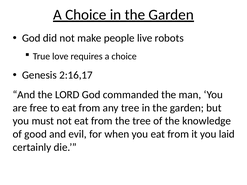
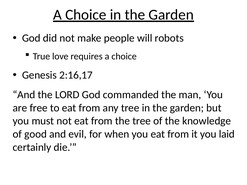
live: live -> will
